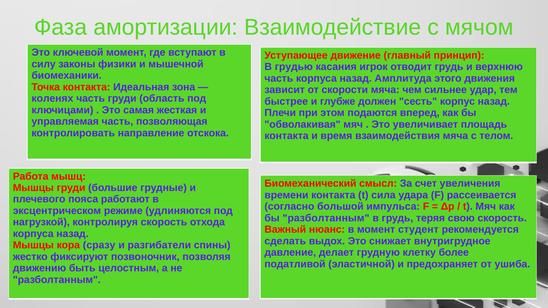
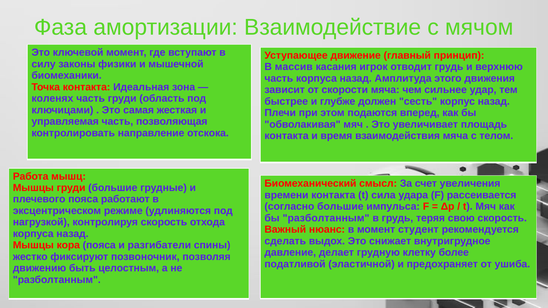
грудью: грудью -> массив
согласно большой: большой -> большие
кора сразу: сразу -> пояса
